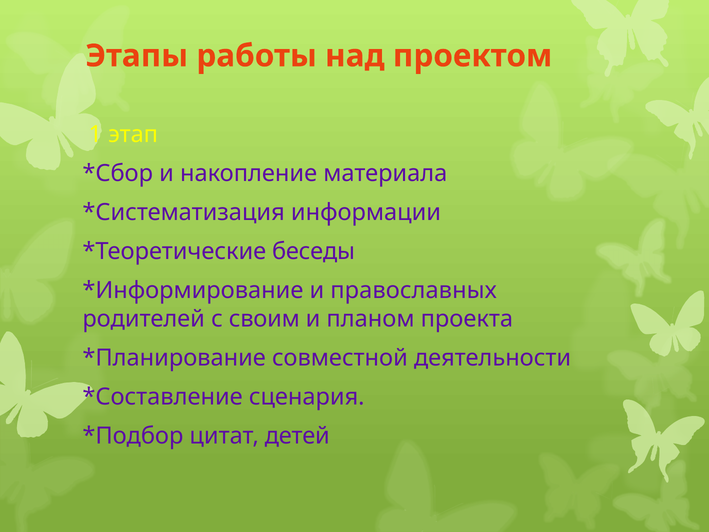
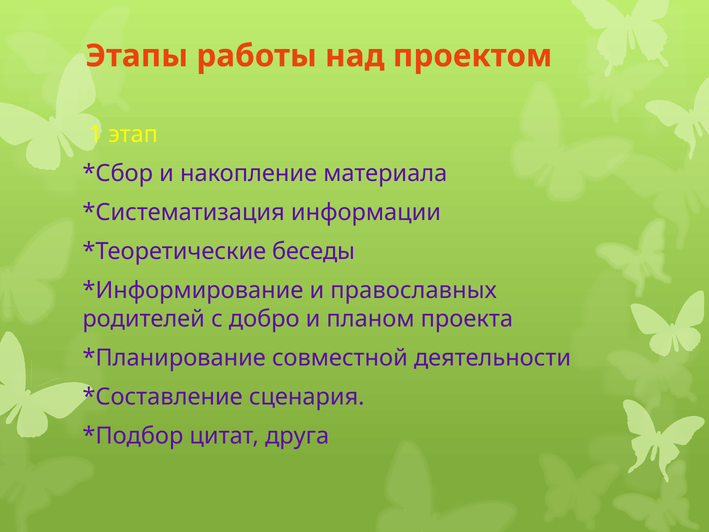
своим: своим -> добро
детей: детей -> друга
